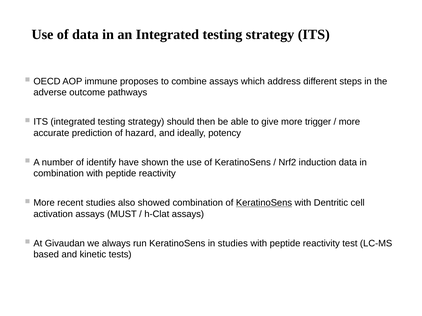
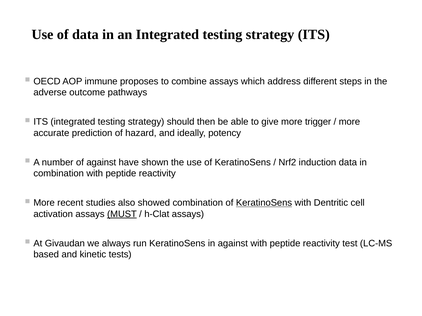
of identify: identify -> against
MUST underline: none -> present
in studies: studies -> against
